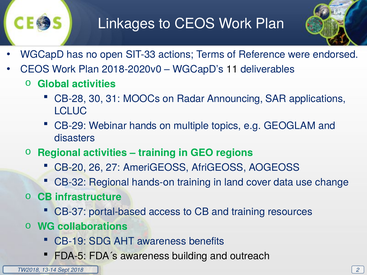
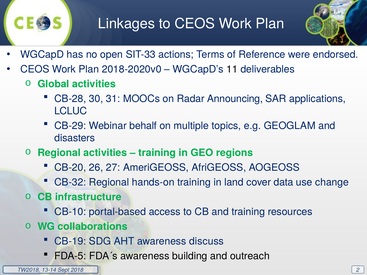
hands: hands -> behalf
CB-37: CB-37 -> CB-10
benefits: benefits -> discuss
